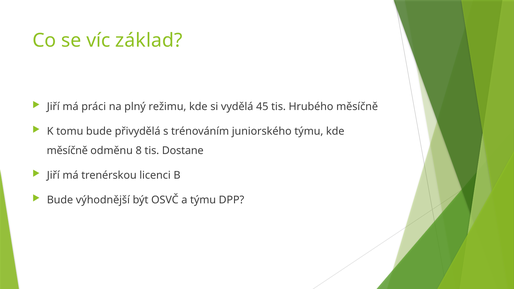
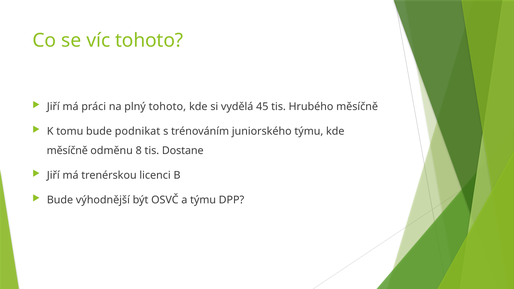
víc základ: základ -> tohoto
plný režimu: režimu -> tohoto
přivydělá: přivydělá -> podnikat
